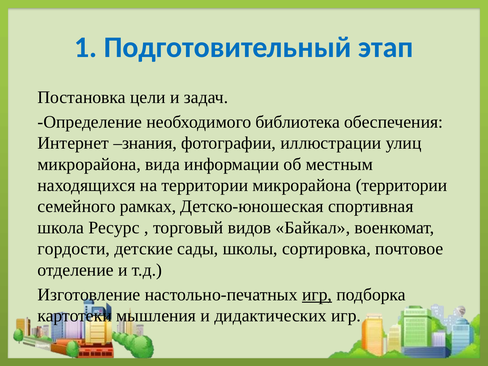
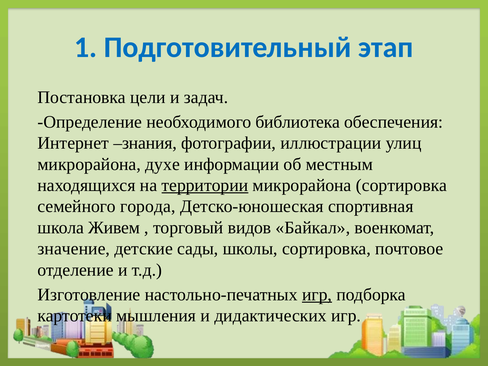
вида: вида -> духе
территории at (205, 185) underline: none -> present
микрорайона территории: территории -> сортировка
рамках: рамках -> города
Ресурс: Ресурс -> Живем
гордости: гордости -> значение
